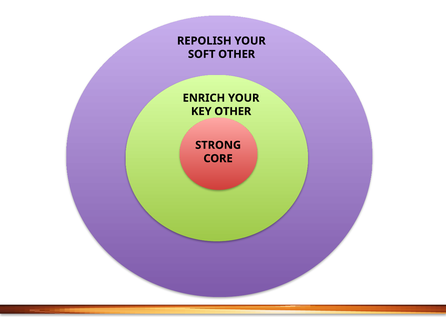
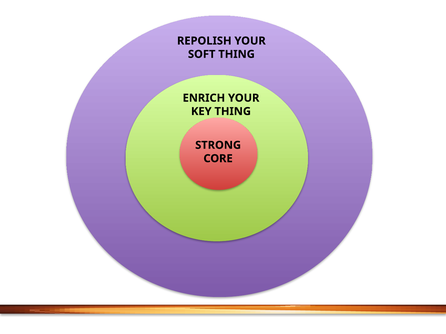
SOFT OTHER: OTHER -> THING
KEY OTHER: OTHER -> THING
